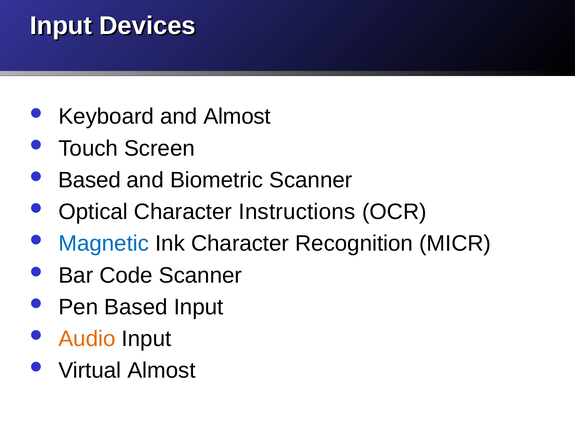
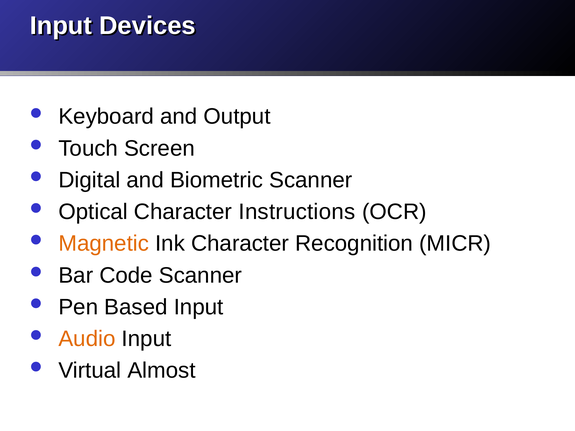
and Almost: Almost -> Output
Based at (90, 180): Based -> Digital
Magnetic colour: blue -> orange
